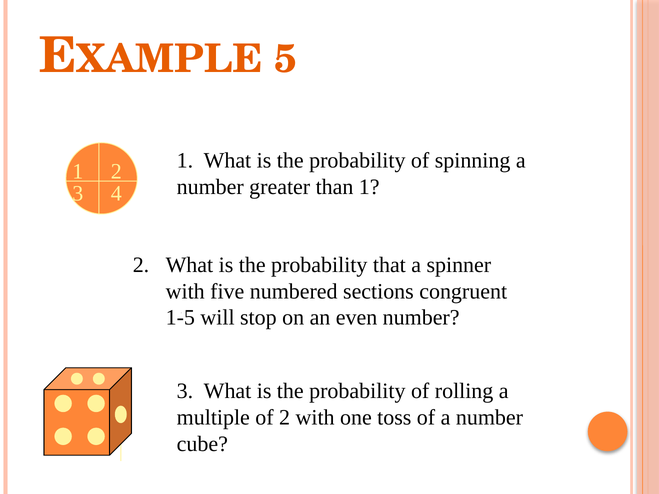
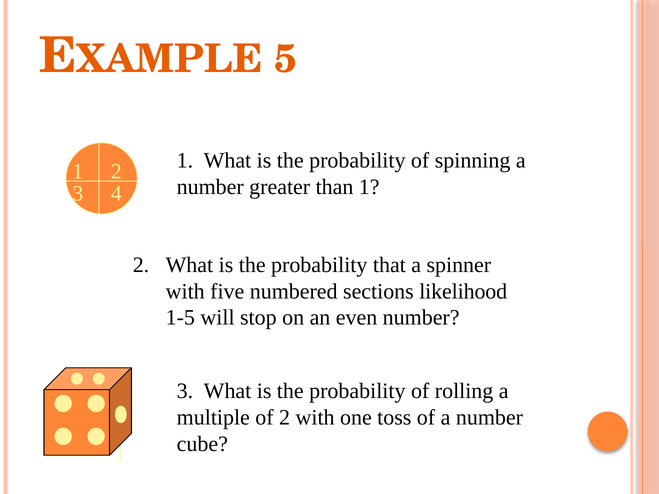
congruent: congruent -> likelihood
